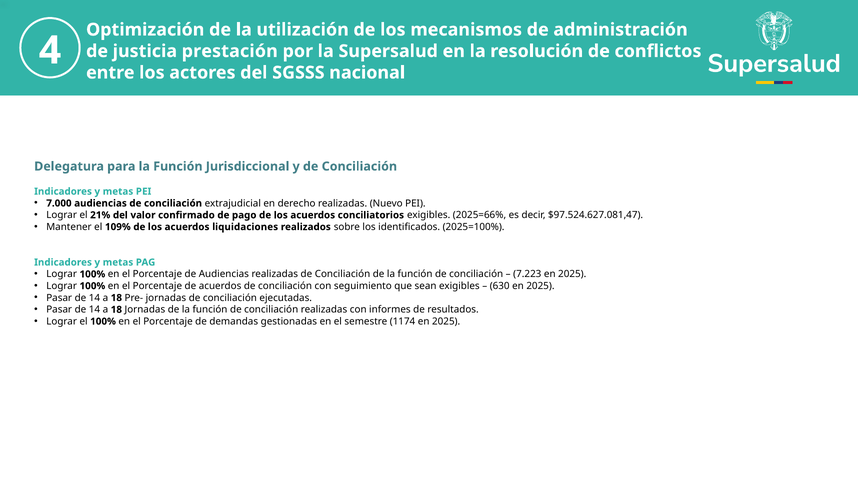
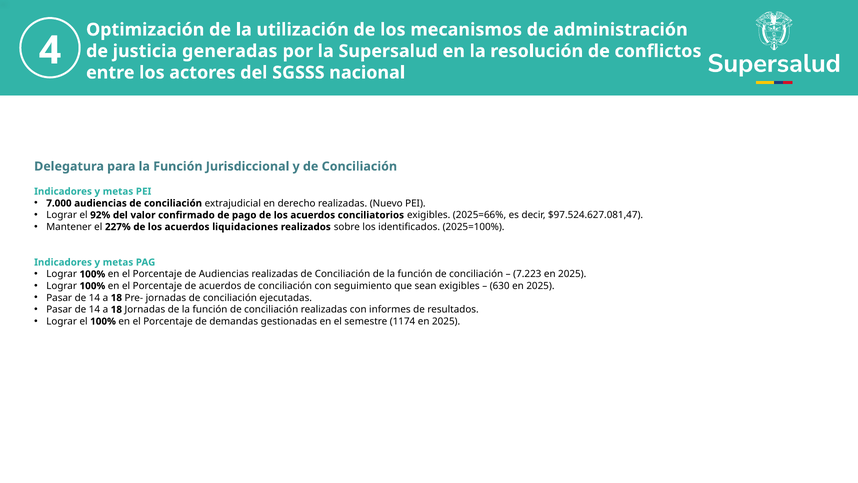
prestación: prestación -> generadas
21%: 21% -> 92%
109%: 109% -> 227%
